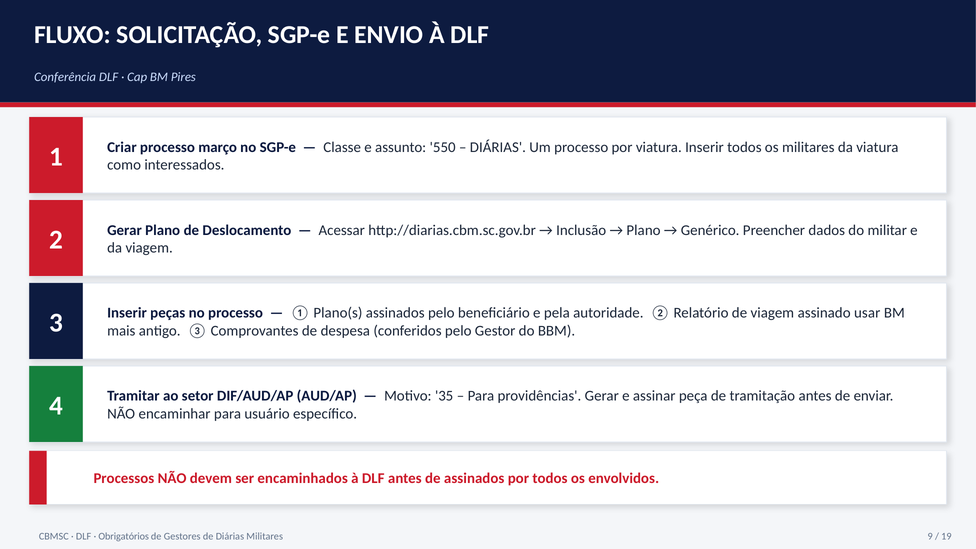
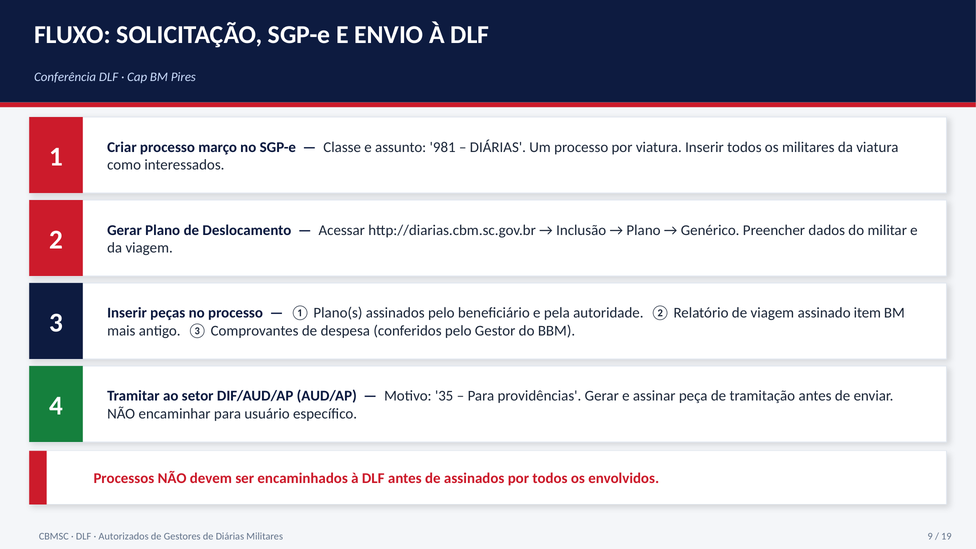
550: 550 -> 981
usar: usar -> item
Obrigatórios: Obrigatórios -> Autorizados
